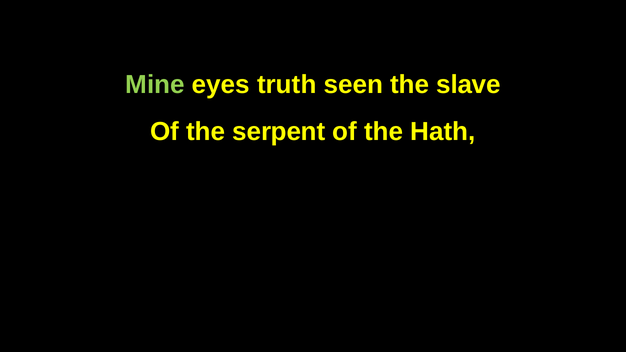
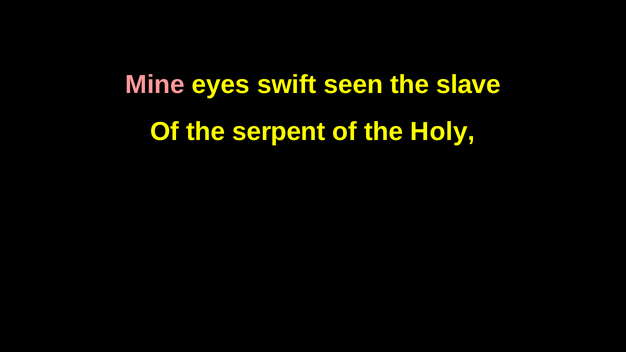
Mine colour: light green -> pink
truth: truth -> swift
Hath: Hath -> Holy
